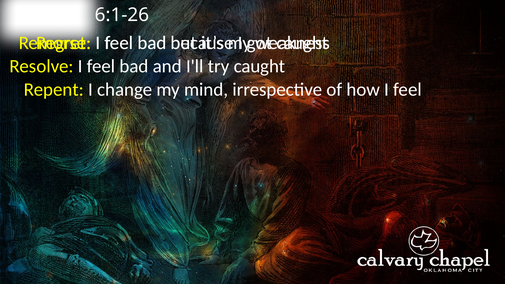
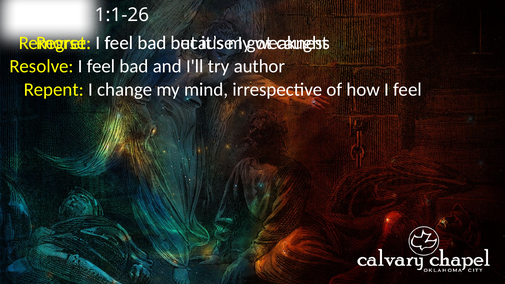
6:1-26: 6:1-26 -> 1:1-26
try caught: caught -> author
